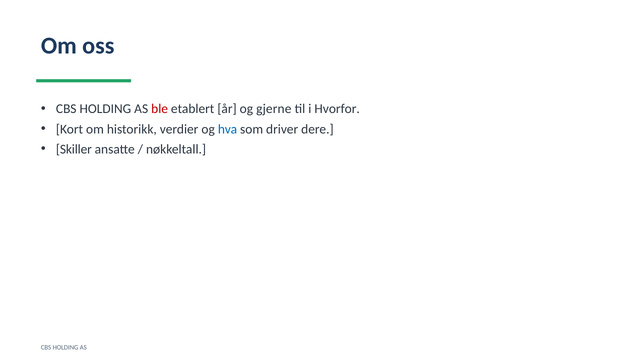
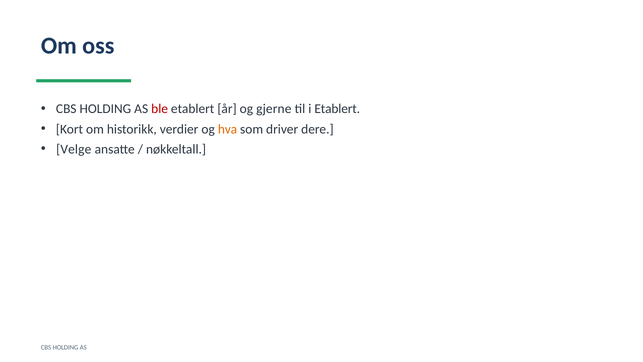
i Hvorfor: Hvorfor -> Etablert
hva colour: blue -> orange
Skiller: Skiller -> Velge
